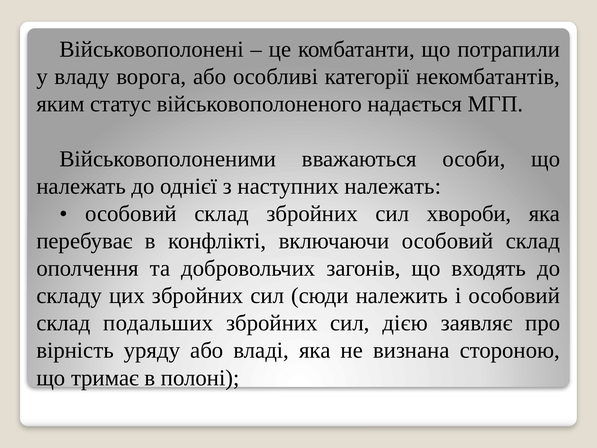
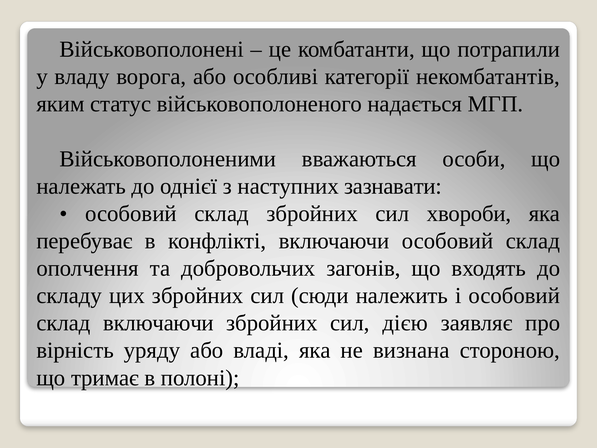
наступних належать: належать -> зазнавати
склад подальших: подальших -> включаючи
